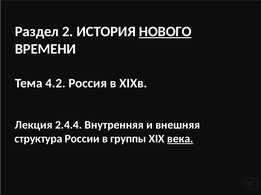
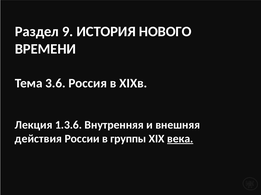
2: 2 -> 9
НОВОГО underline: present -> none
4.2: 4.2 -> 3.6
2.4.4: 2.4.4 -> 1.3.6
структура: структура -> действия
